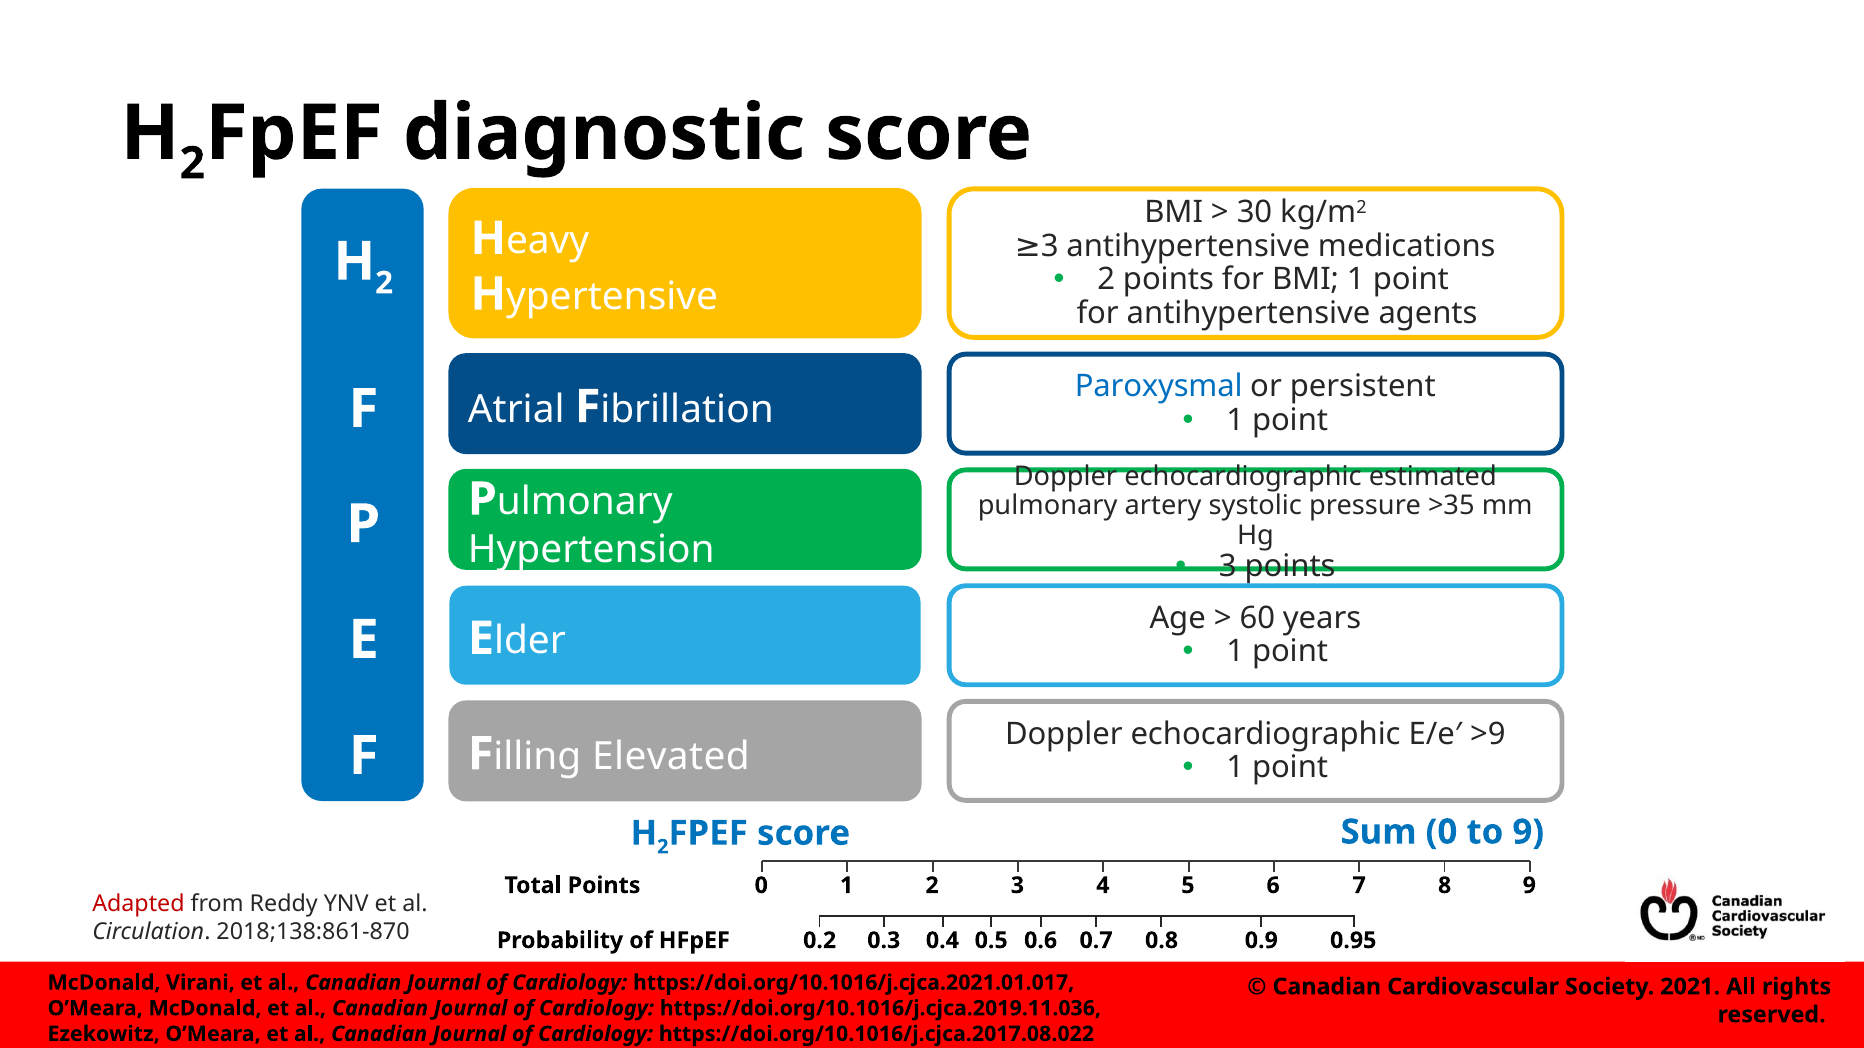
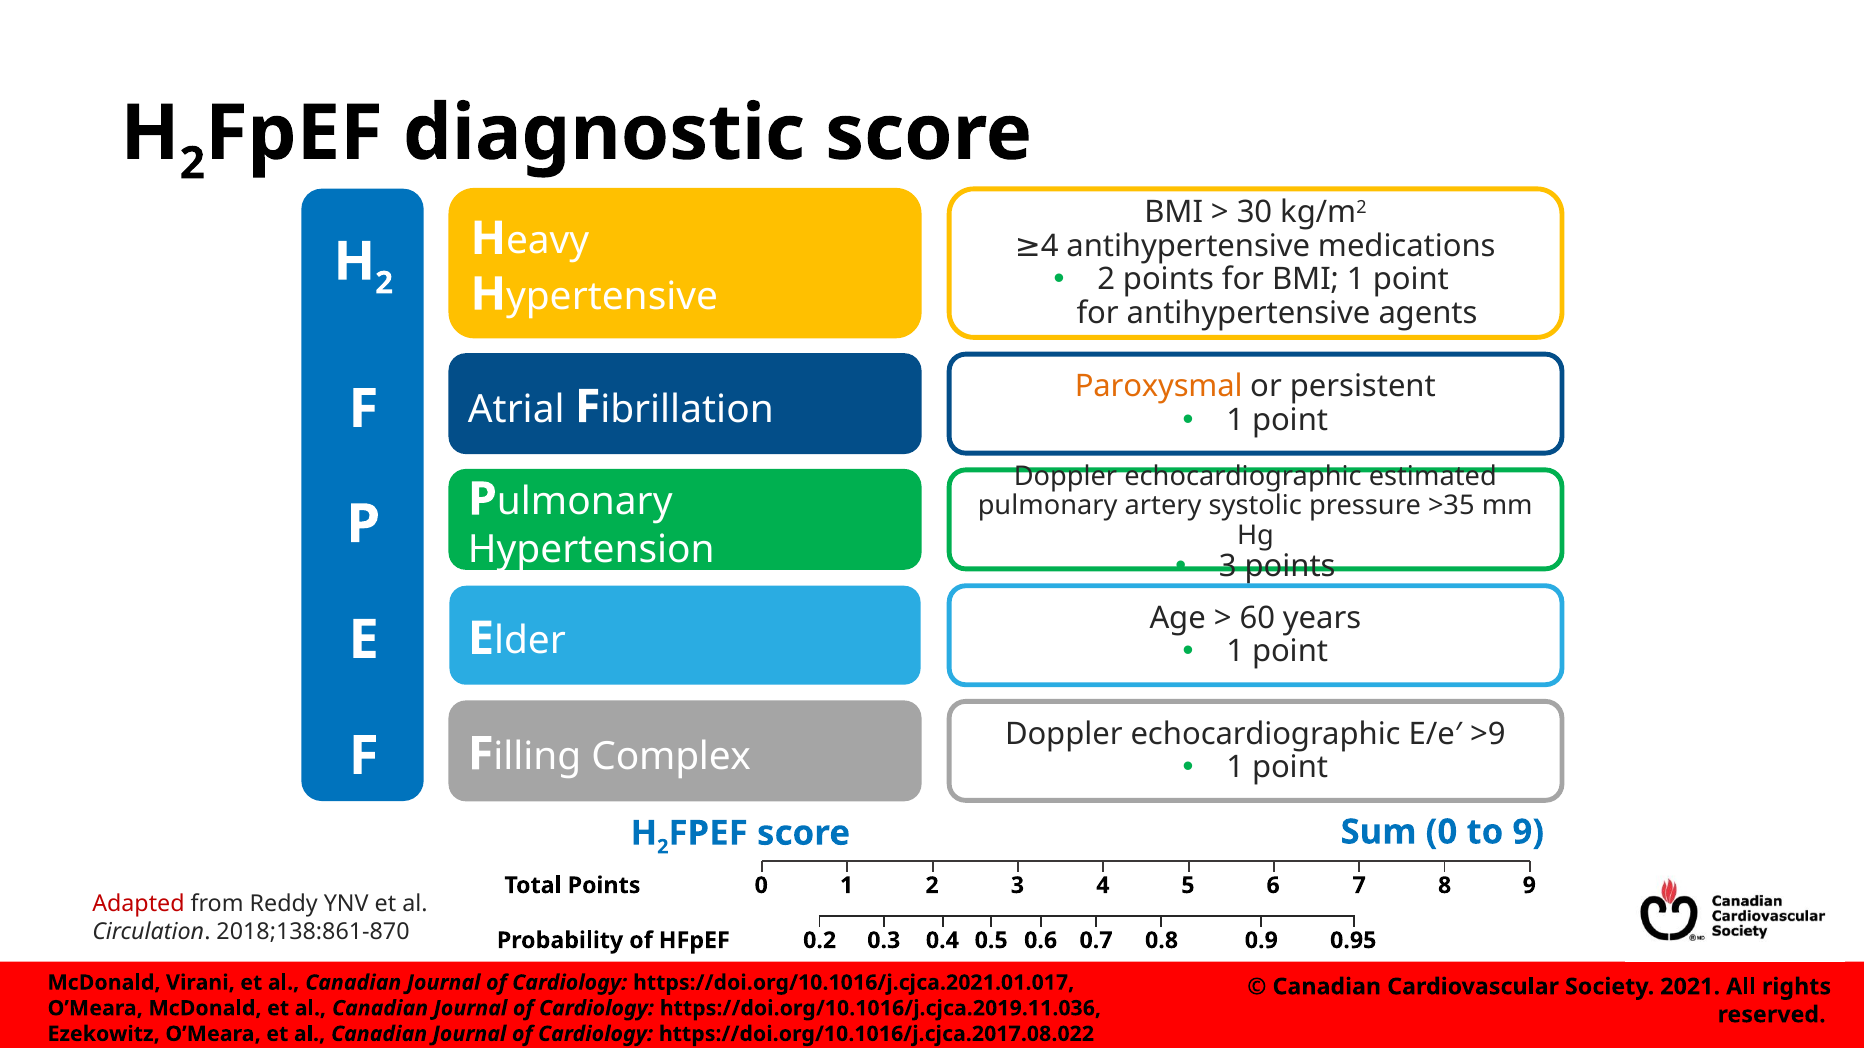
3 at (1050, 246): 3 -> 4
Paroxysmal colour: blue -> orange
Elevated: Elevated -> Complex
